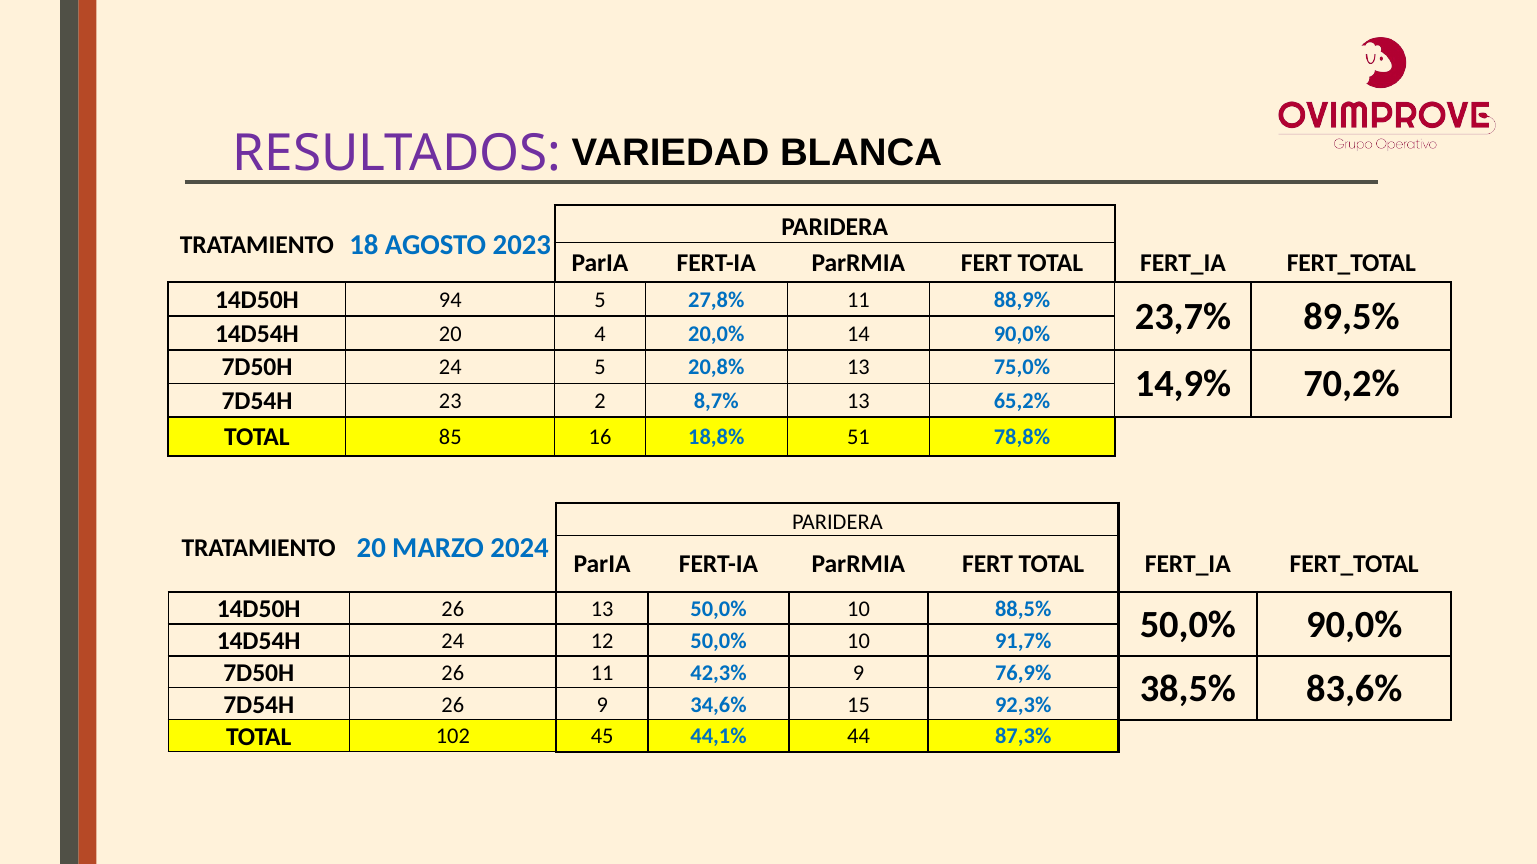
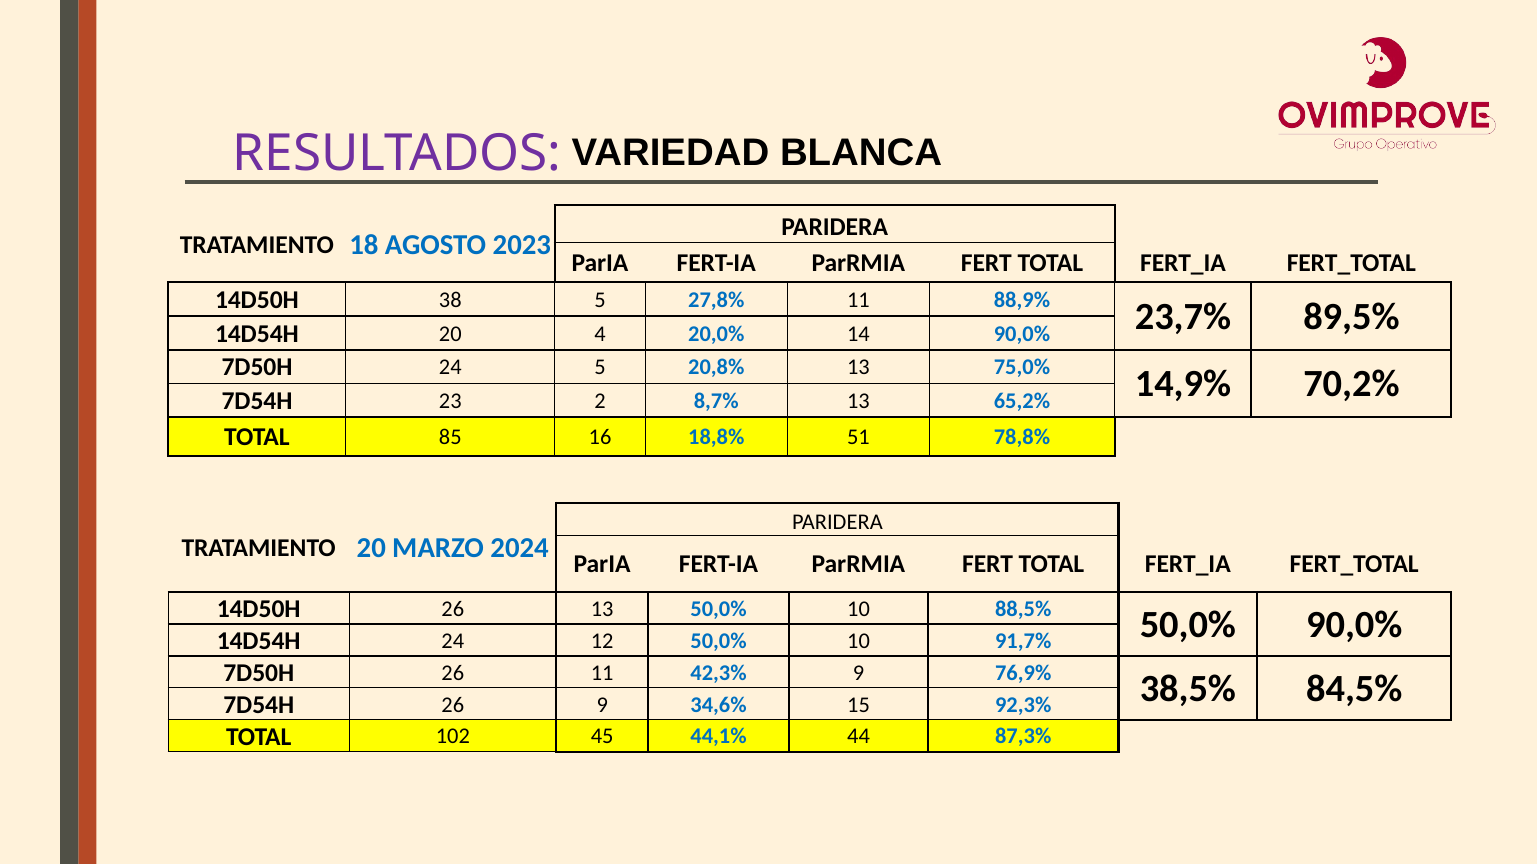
94: 94 -> 38
83,6%: 83,6% -> 84,5%
